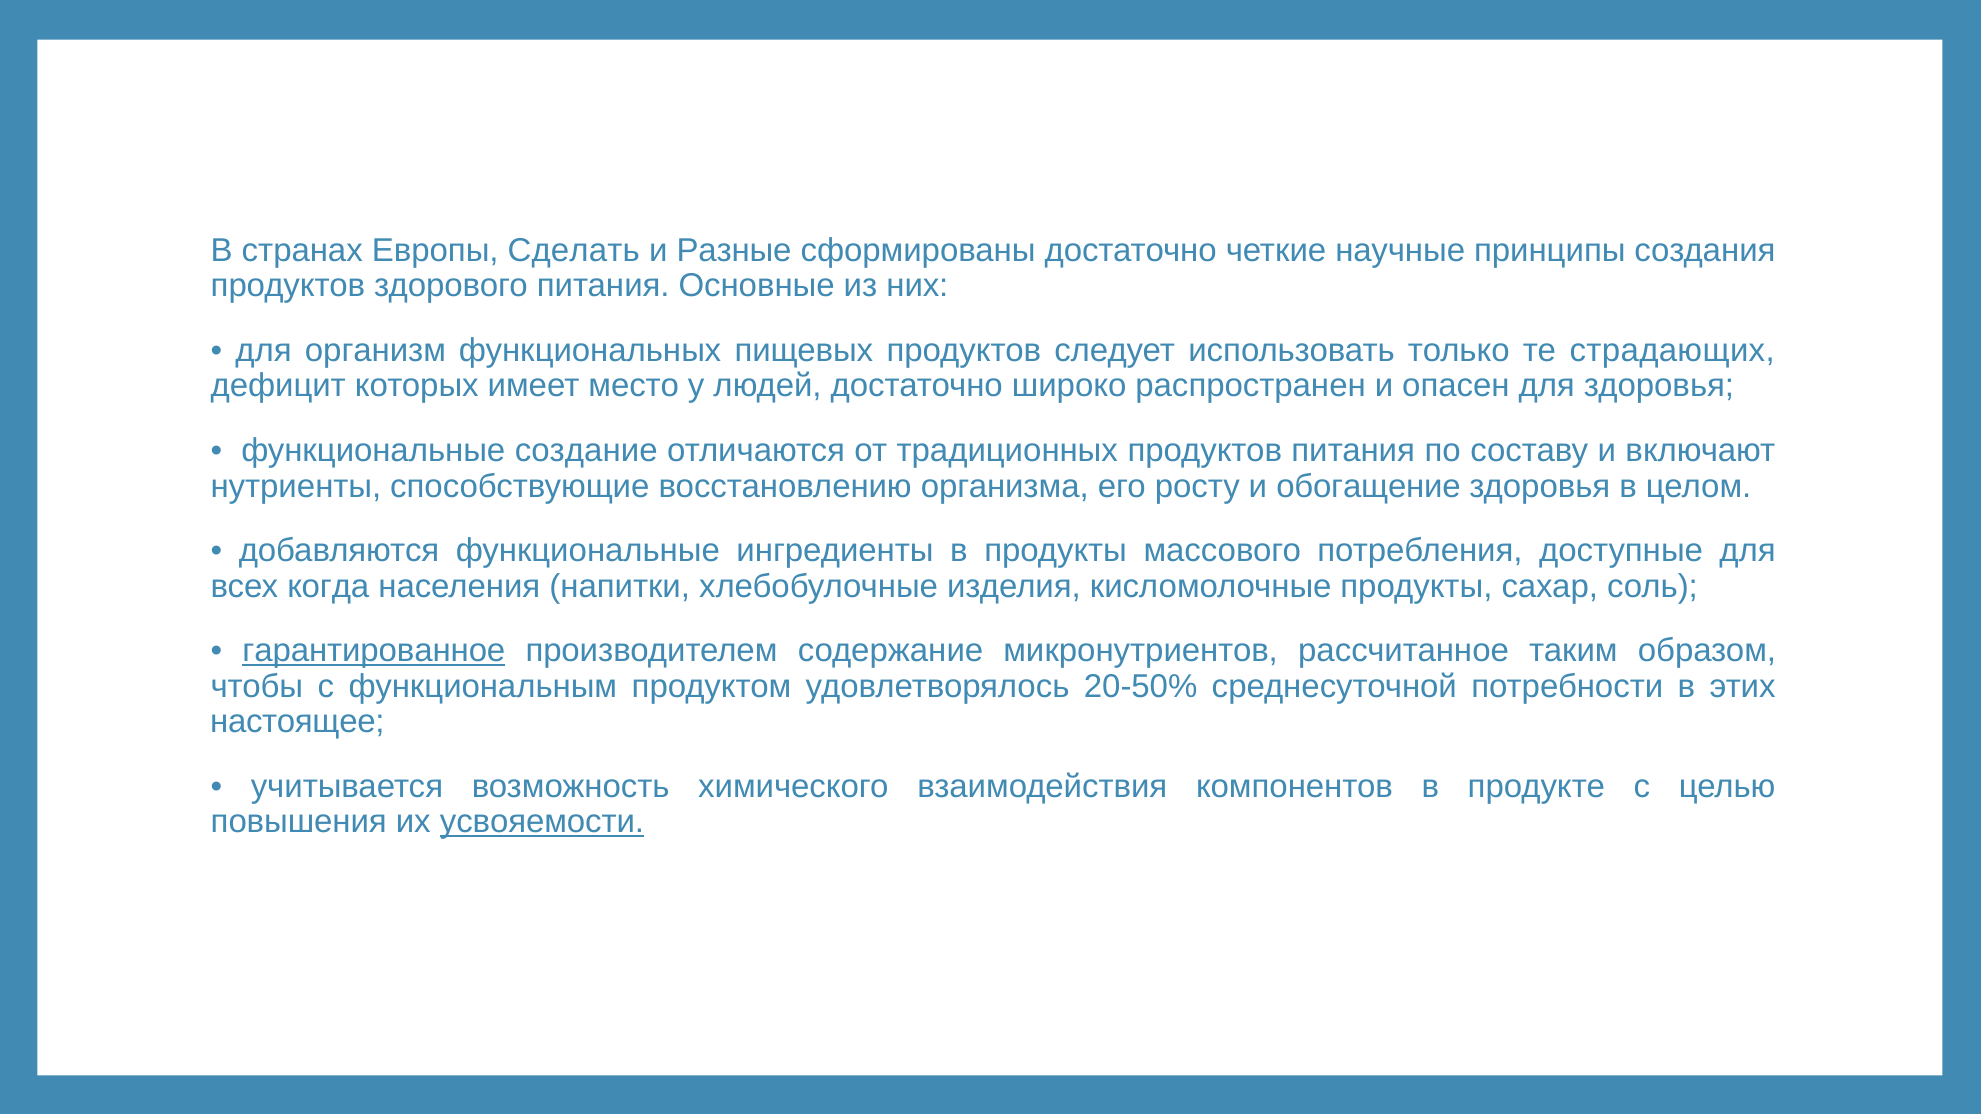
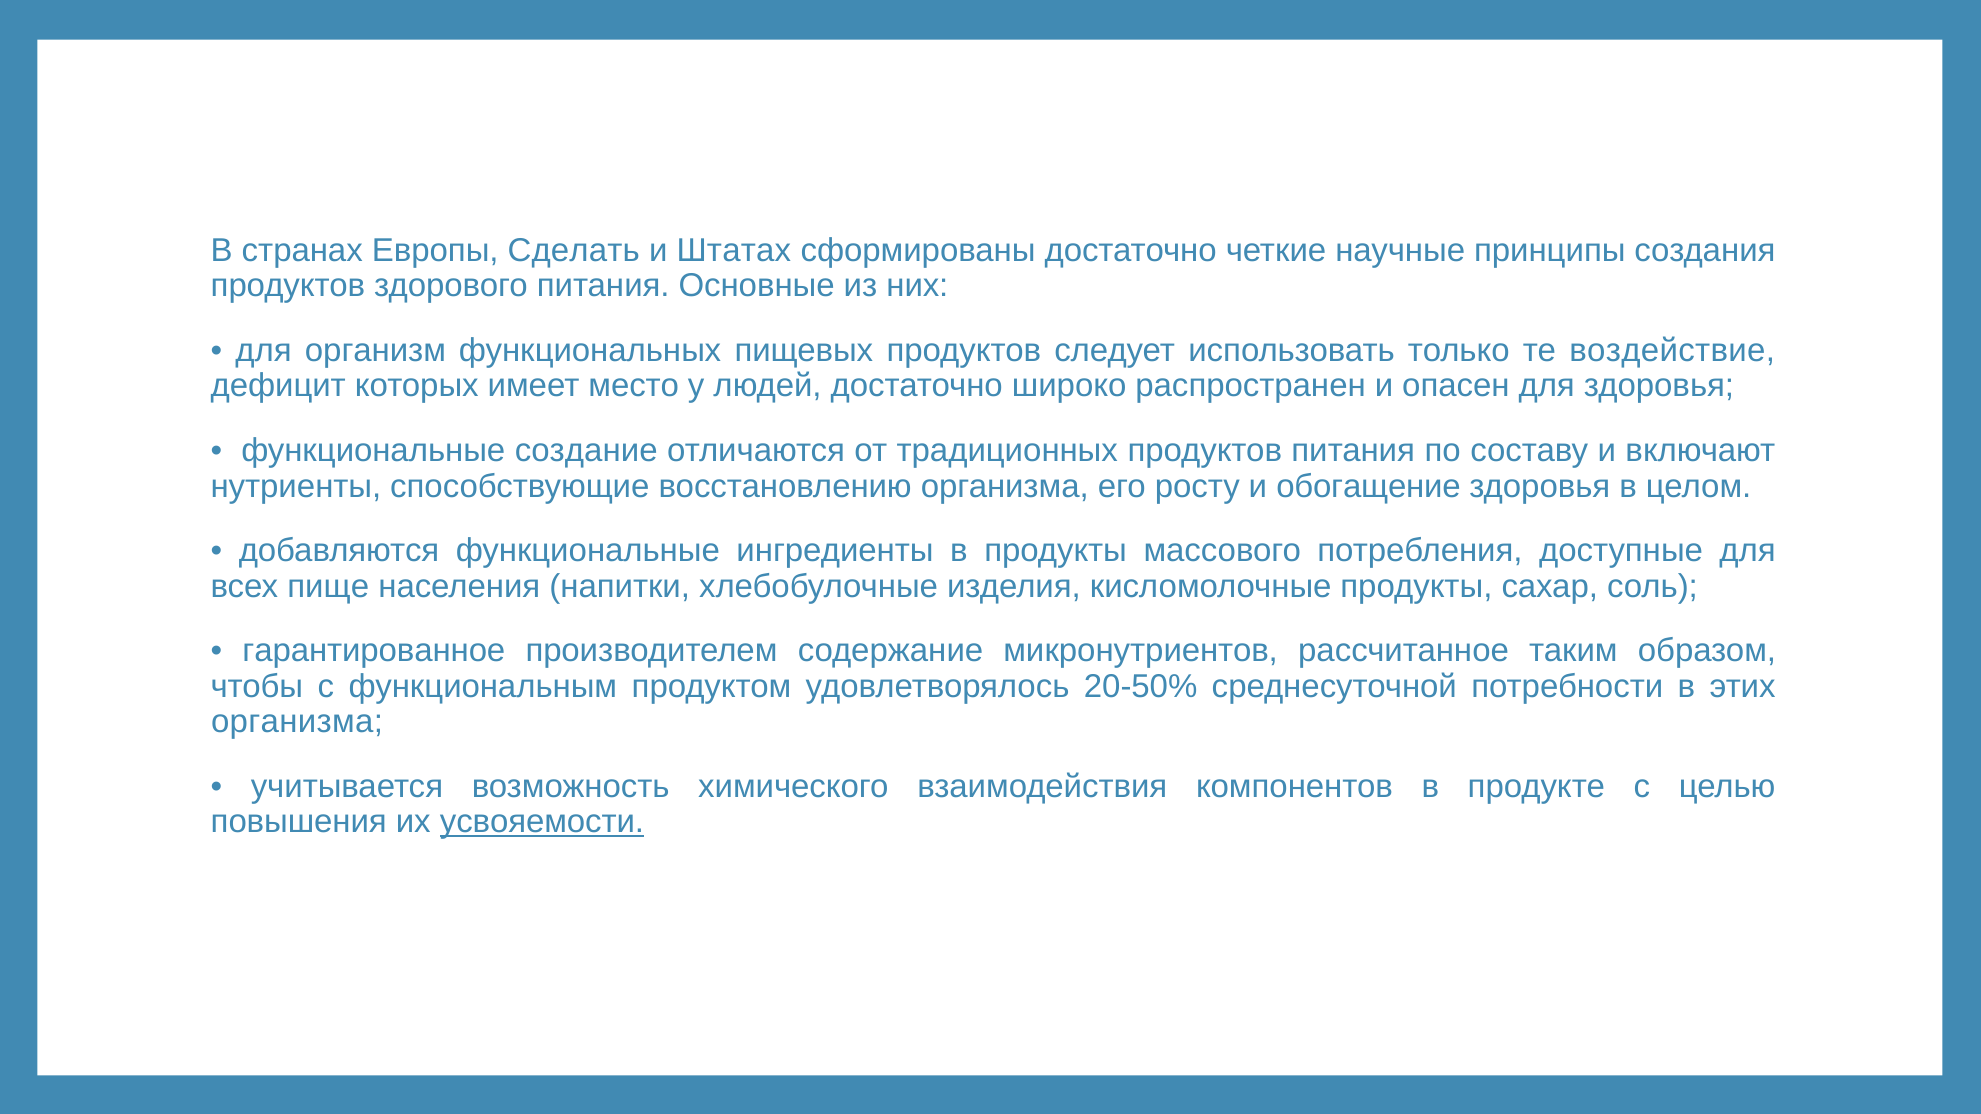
Разные: Разные -> Штатах
страдающих: страдающих -> воздействие
когда: когда -> пище
гарантированное underline: present -> none
настоящее at (297, 722): настоящее -> организма
